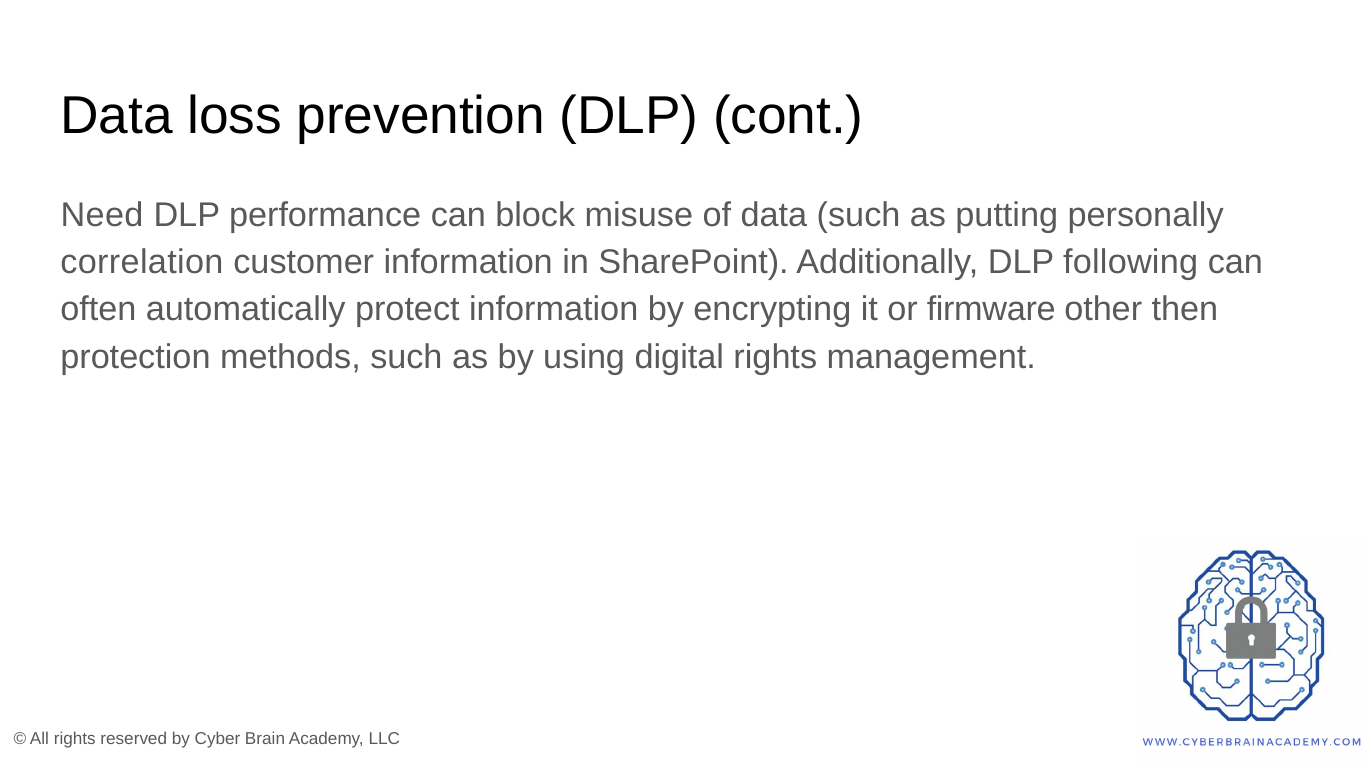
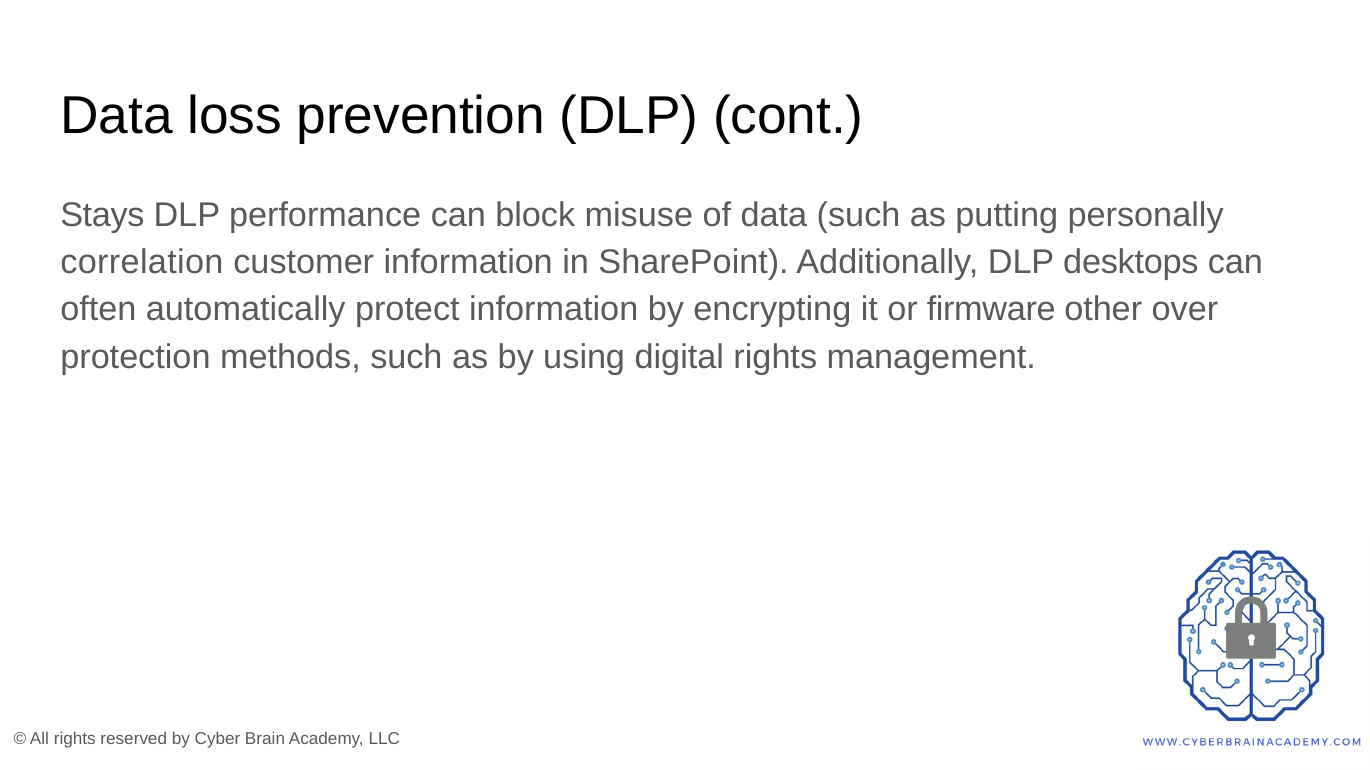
Need: Need -> Stays
following: following -> desktops
then: then -> over
